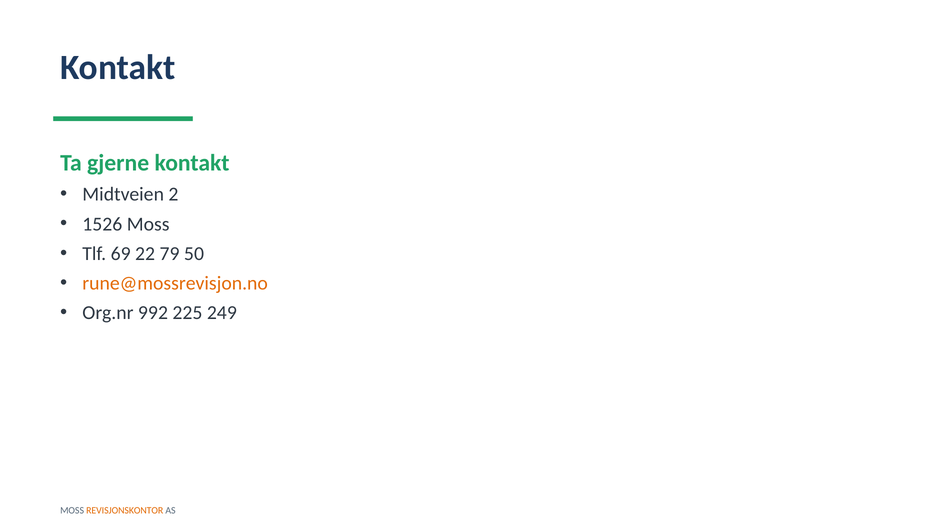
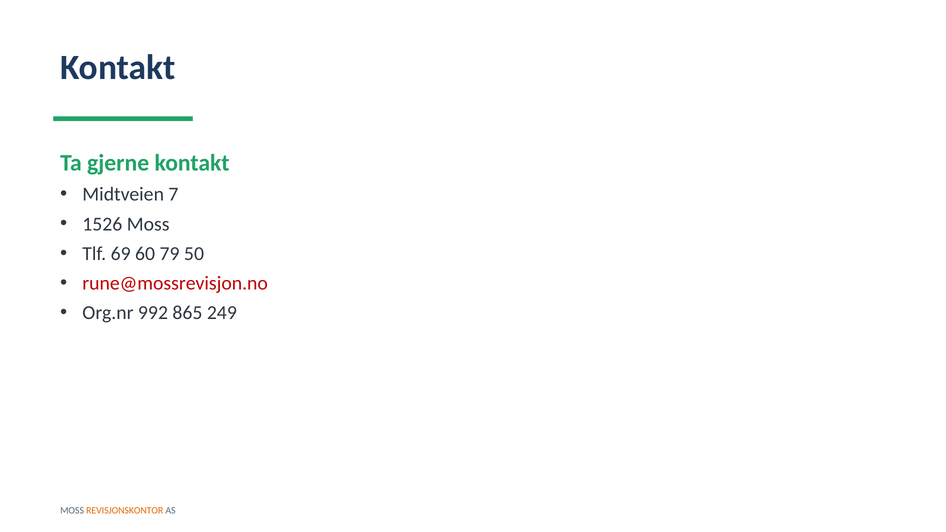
2: 2 -> 7
22: 22 -> 60
rune@mossrevisjon.no colour: orange -> red
225: 225 -> 865
